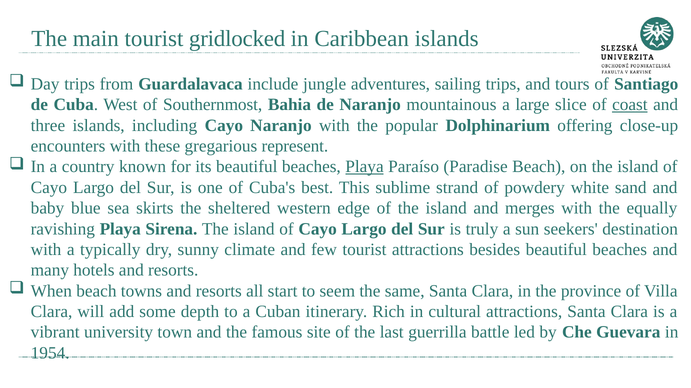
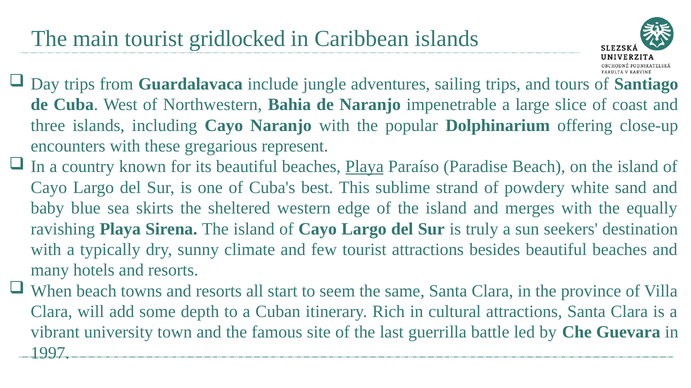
Southernmost: Southernmost -> Northwestern
mountainous: mountainous -> impenetrable
coast underline: present -> none
1954: 1954 -> 1997
